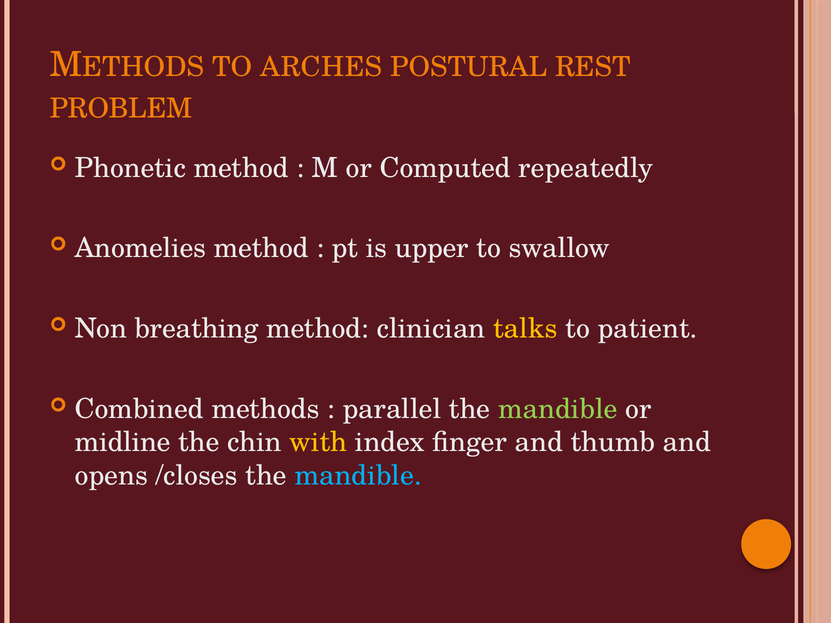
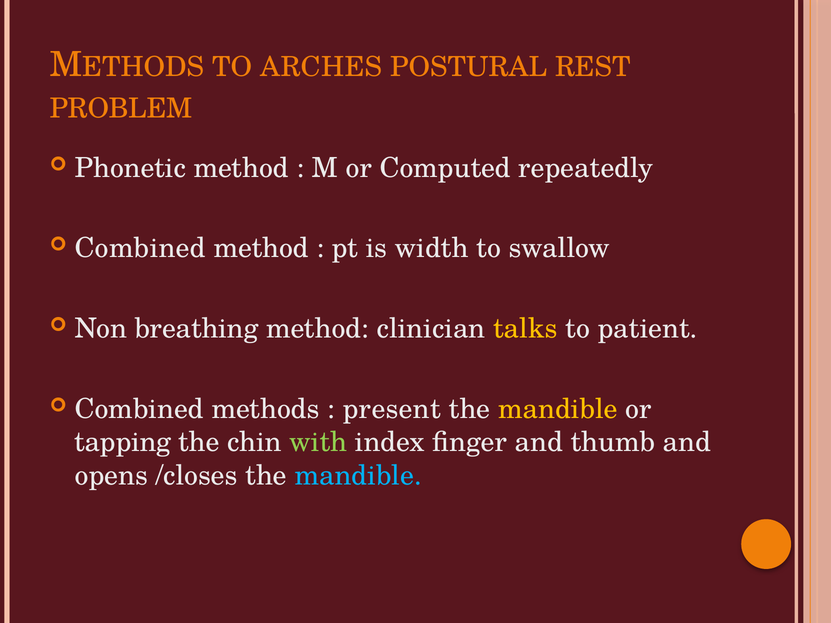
Anomelies at (140, 248): Anomelies -> Combined
upper: upper -> width
parallel: parallel -> present
mandible at (558, 409) colour: light green -> yellow
midline: midline -> tapping
with colour: yellow -> light green
